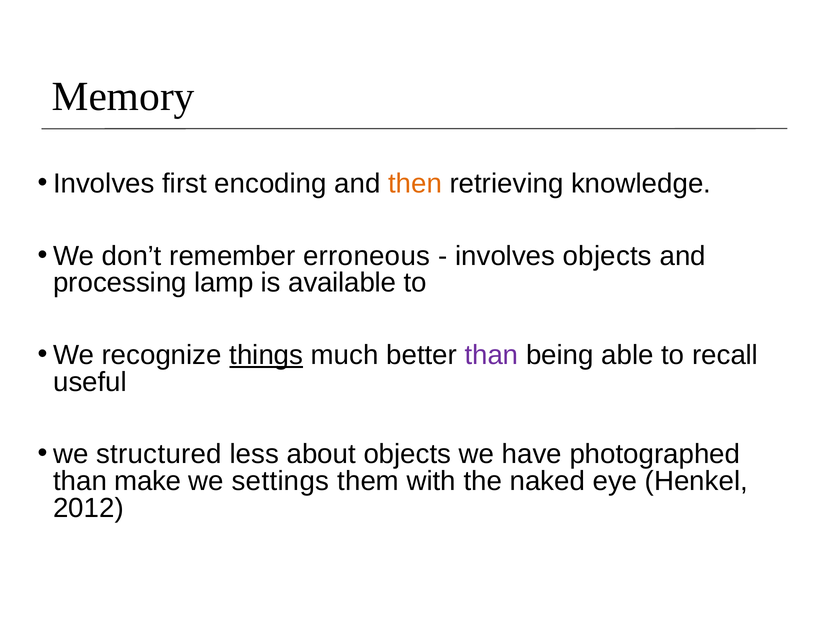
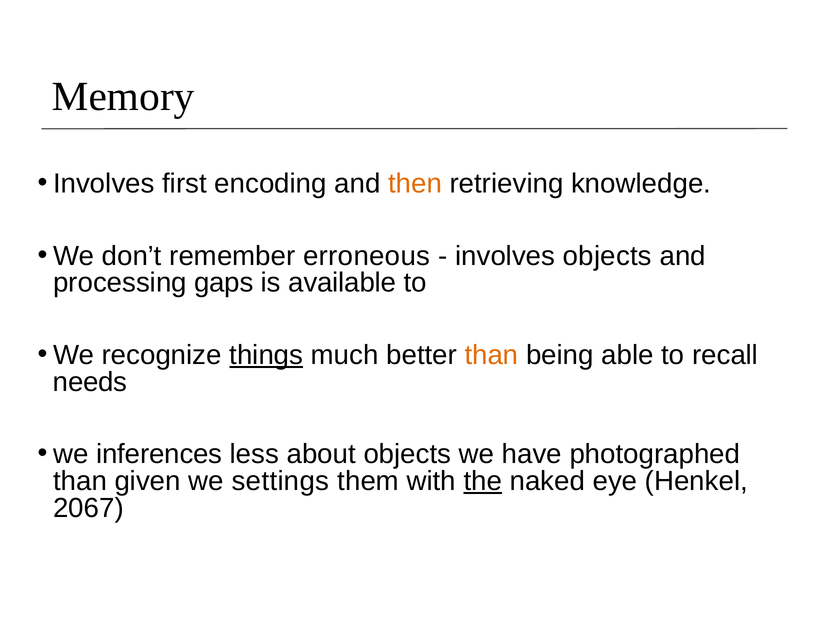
lamp: lamp -> gaps
than at (491, 355) colour: purple -> orange
useful: useful -> needs
structured: structured -> inferences
make: make -> given
the underline: none -> present
2012: 2012 -> 2067
